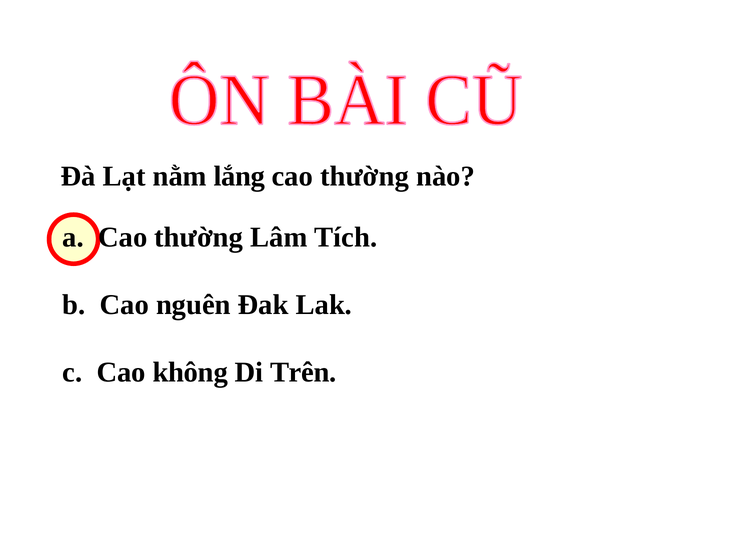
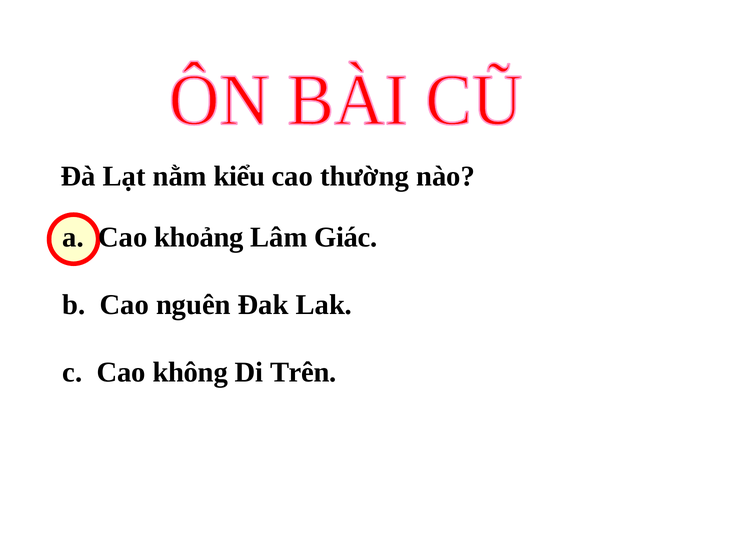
lắng: lắng -> kiểu
a Cao thường: thường -> khoảng
Tích: Tích -> Giác
